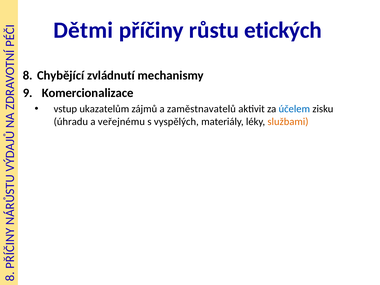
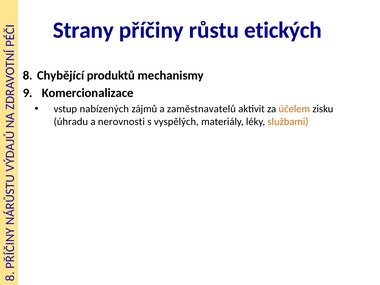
Dětmi: Dětmi -> Strany
zvládnutí: zvládnutí -> produktů
ukazatelům: ukazatelům -> nabízených
účelem colour: blue -> orange
veřejnému: veřejnému -> nerovnosti
